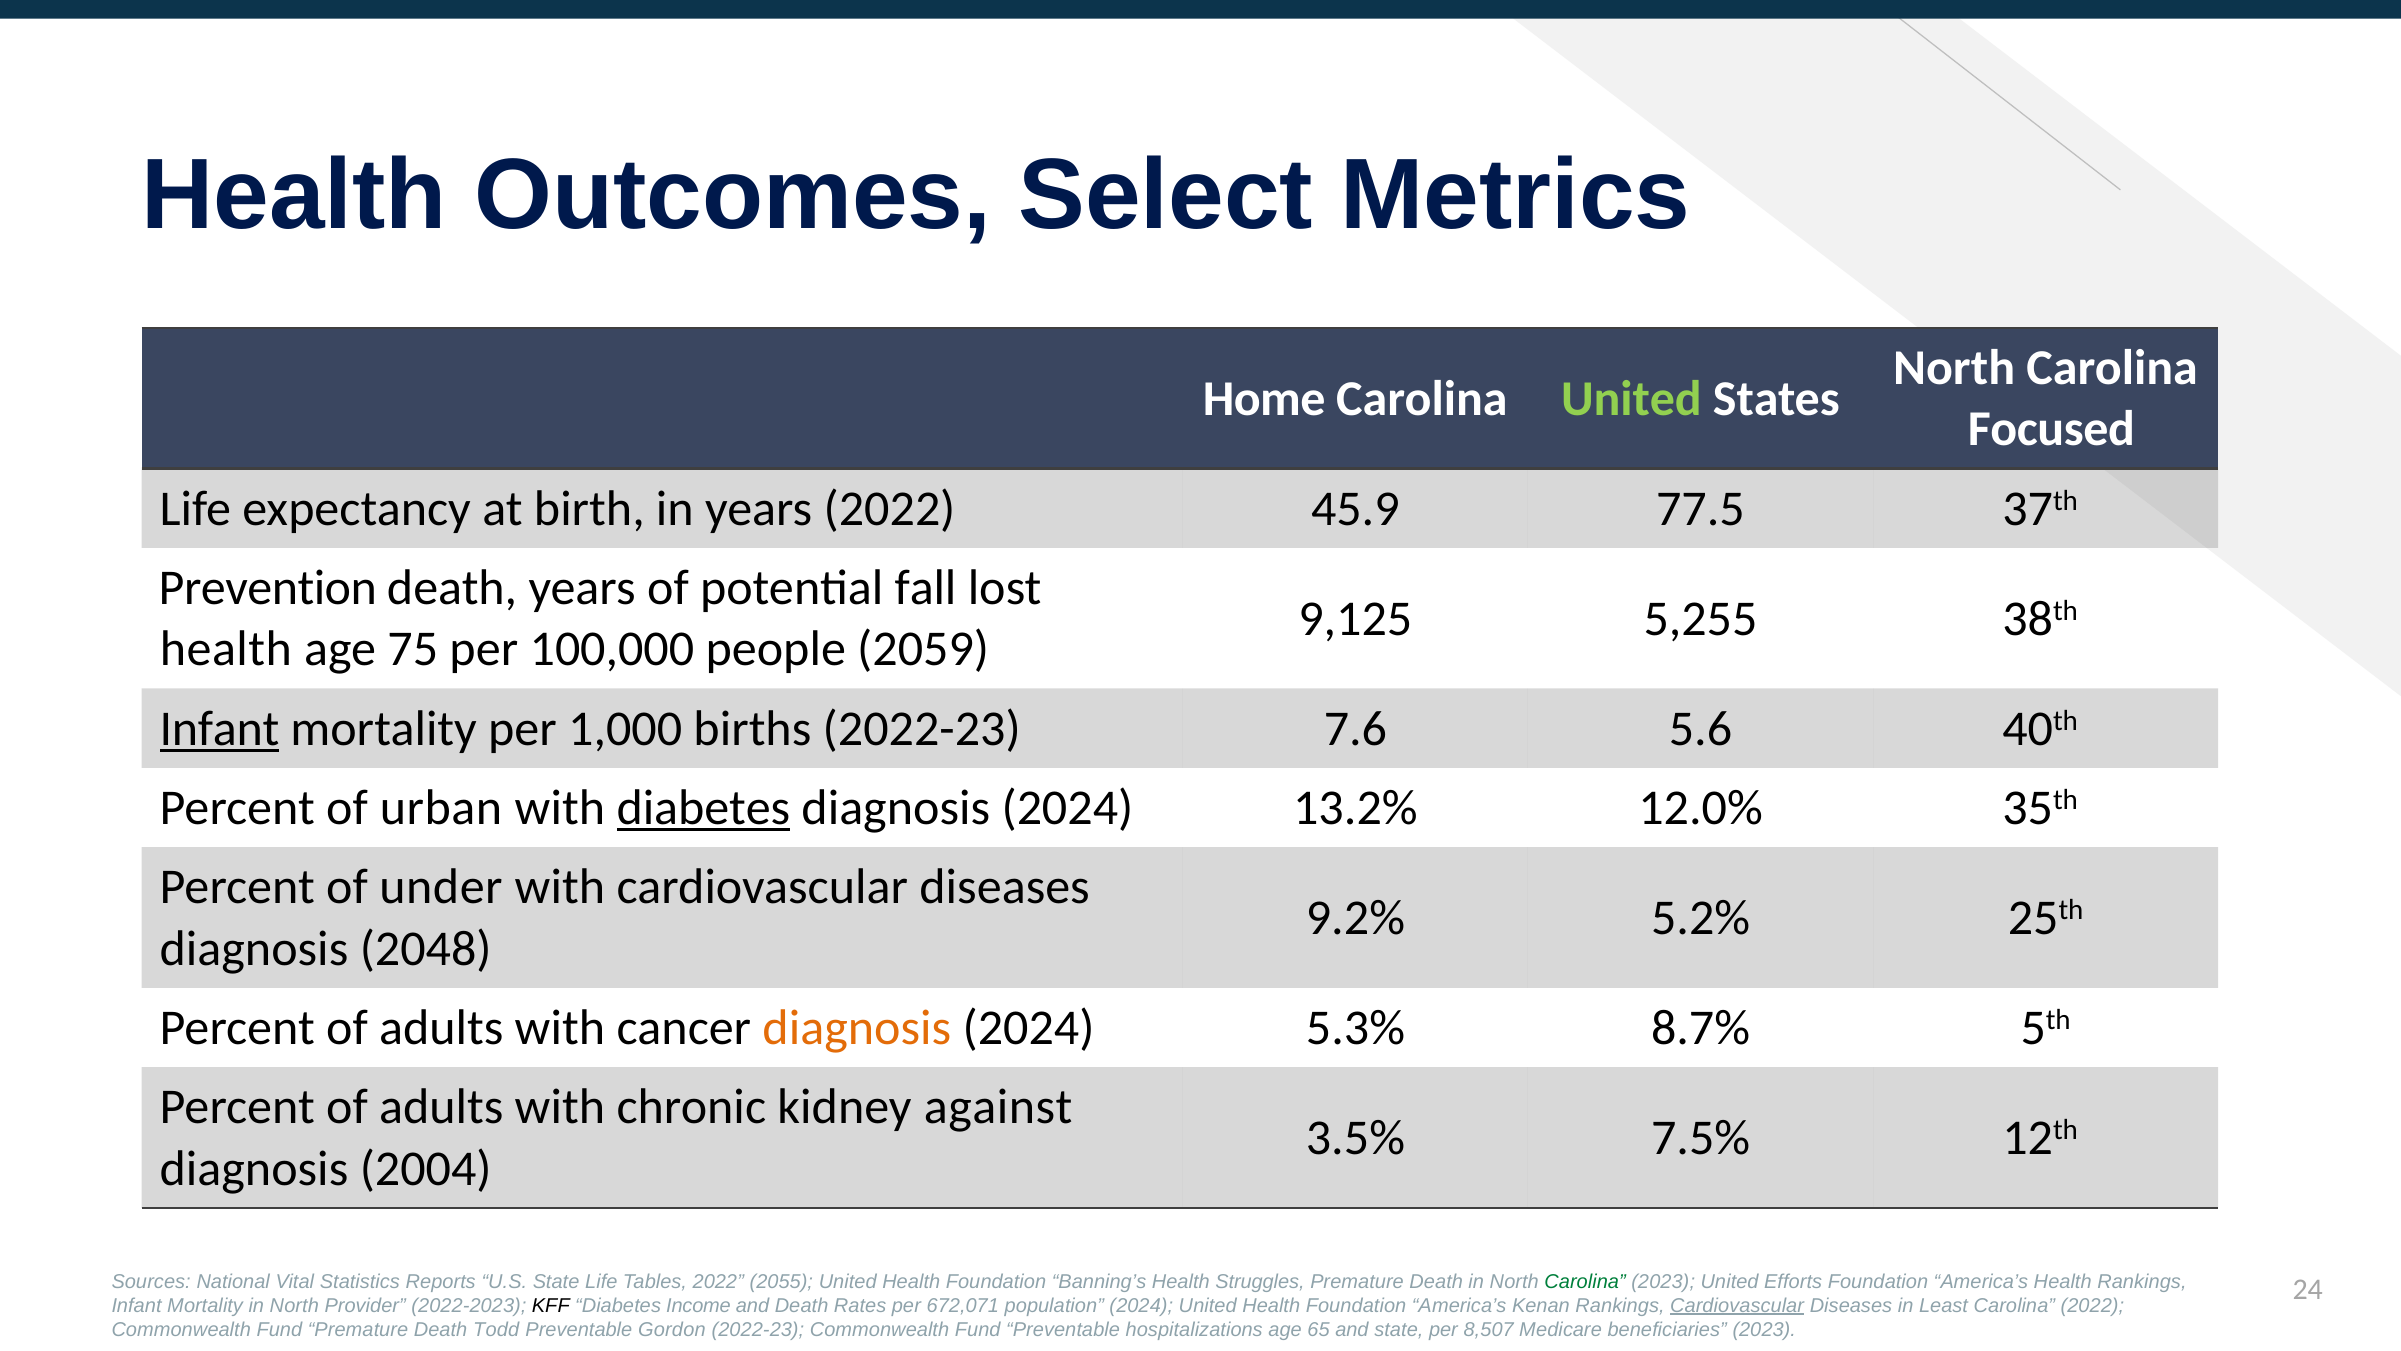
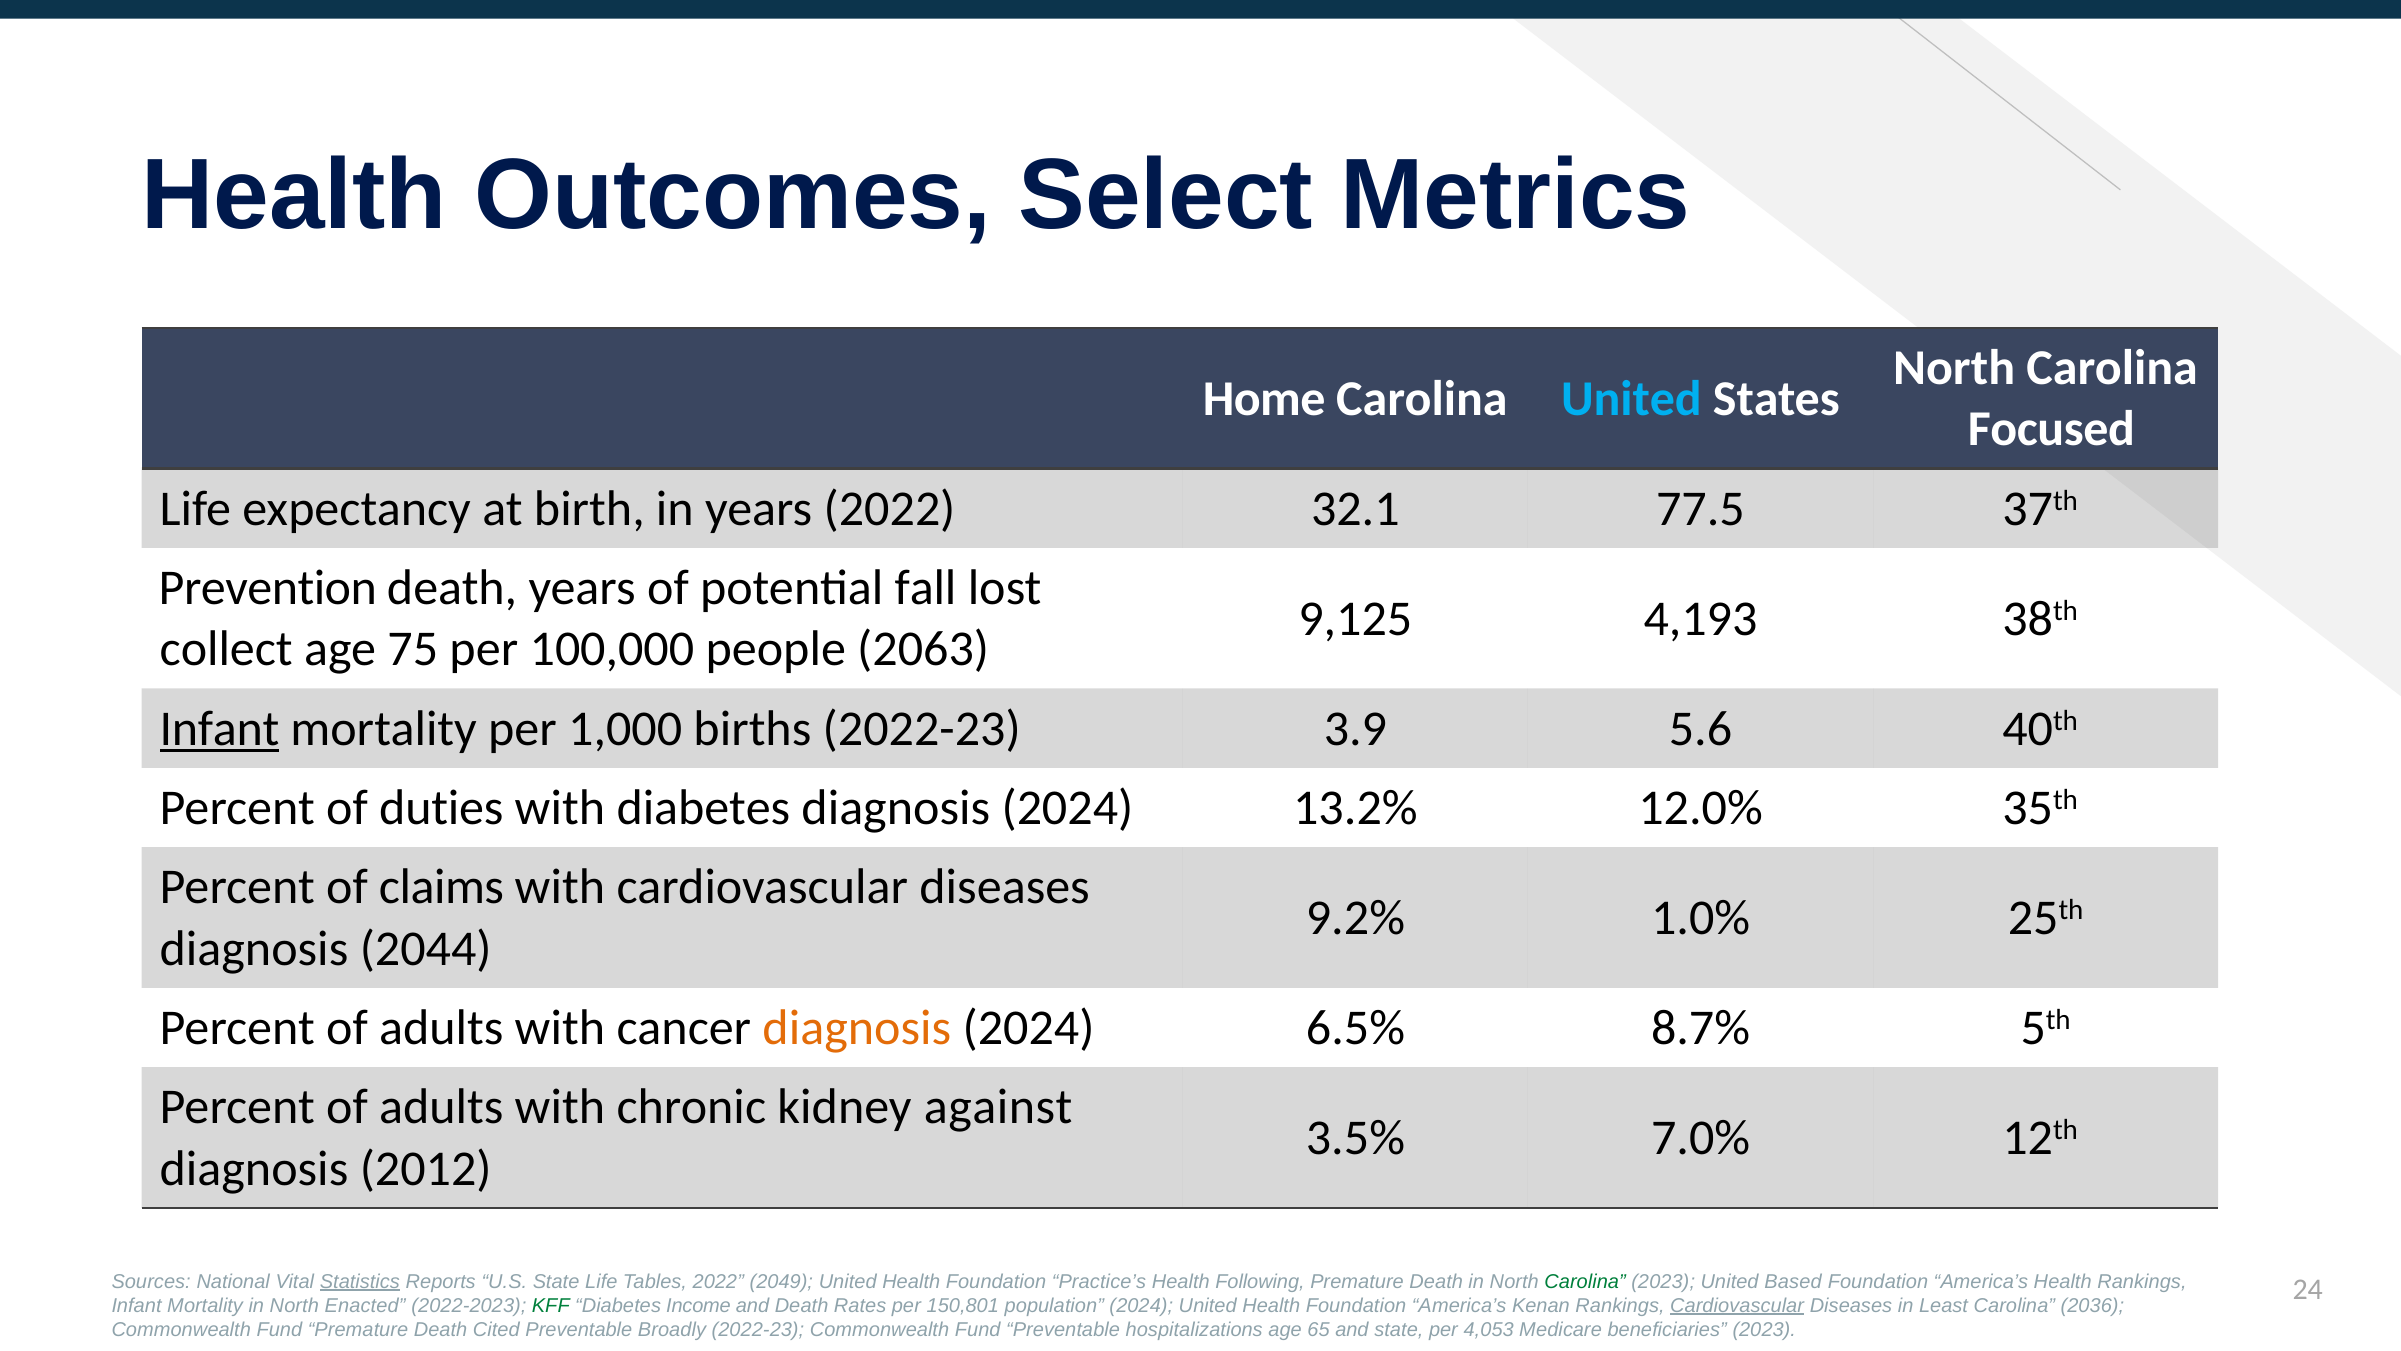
United at (1631, 399) colour: light green -> light blue
45.9: 45.9 -> 32.1
5,255: 5,255 -> 4,193
health at (226, 649): health -> collect
2059: 2059 -> 2063
7.6: 7.6 -> 3.9
urban: urban -> duties
diabetes at (703, 808) underline: present -> none
under: under -> claims
5.2%: 5.2% -> 1.0%
2048: 2048 -> 2044
5.3%: 5.3% -> 6.5%
7.5%: 7.5% -> 7.0%
2004: 2004 -> 2012
Statistics underline: none -> present
2055: 2055 -> 2049
Banning’s: Banning’s -> Practice’s
Struggles: Struggles -> Following
Efforts: Efforts -> Based
Provider: Provider -> Enacted
KFF colour: black -> green
672,071: 672,071 -> 150,801
Carolina 2022: 2022 -> 2036
Todd: Todd -> Cited
Gordon: Gordon -> Broadly
8,507: 8,507 -> 4,053
